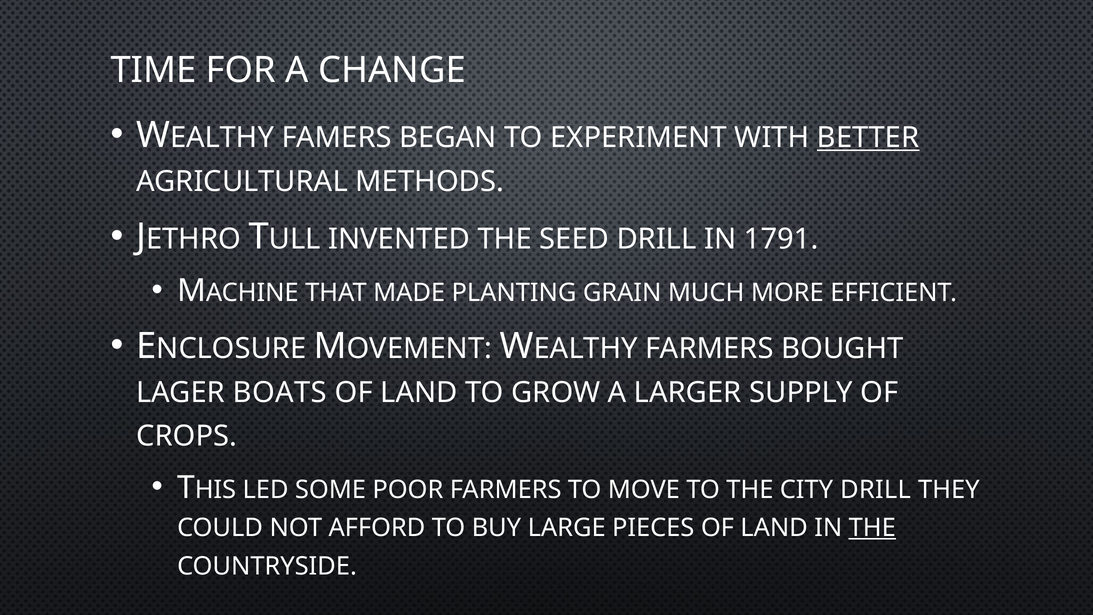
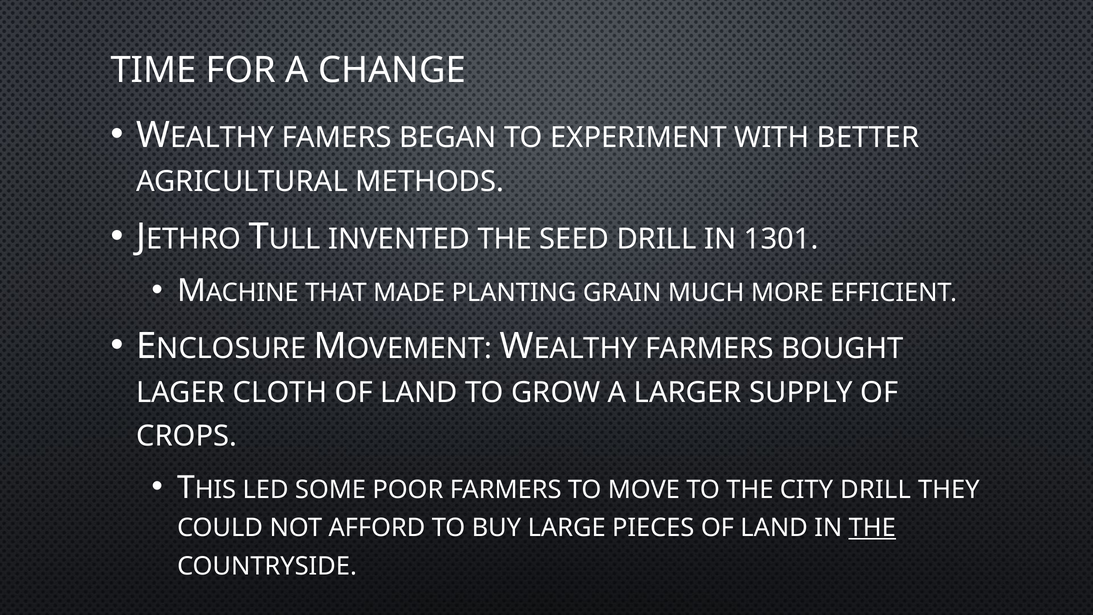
BETTER underline: present -> none
1791: 1791 -> 1301
BOATS: BOATS -> CLOTH
